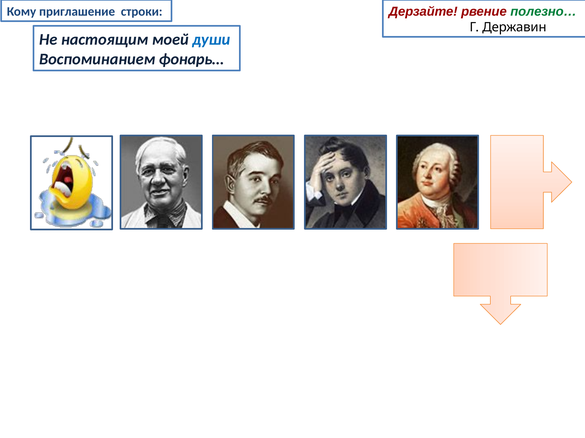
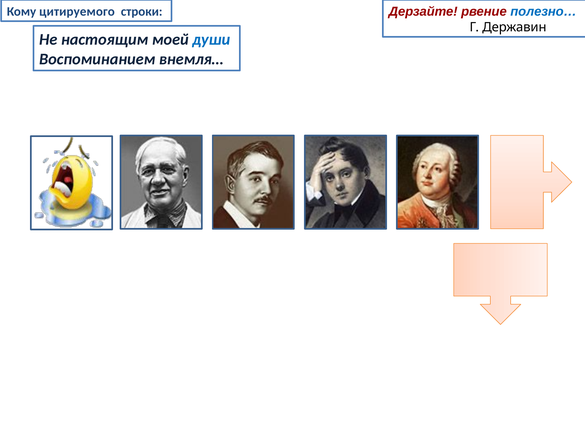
полезно… colour: green -> blue
приглашение: приглашение -> цитируемого
фонарь…: фонарь… -> внемля…
